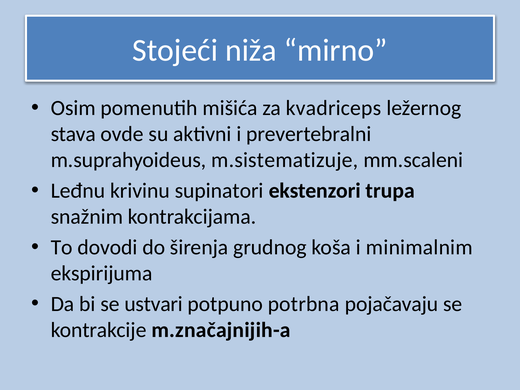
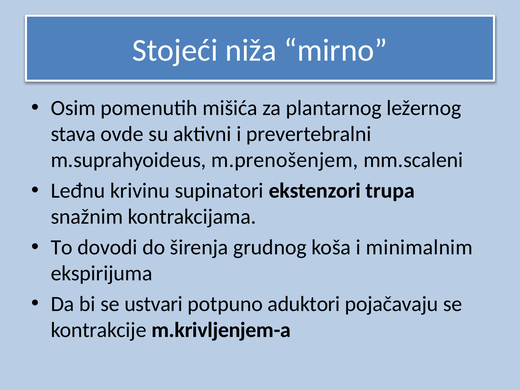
kvadriceps: kvadriceps -> plantarnog
m.sistematizuje: m.sistematizuje -> m.prenošenjem
potrbna: potrbna -> aduktori
m.značajnijih-a: m.značajnijih-a -> m.krivljenjem-a
